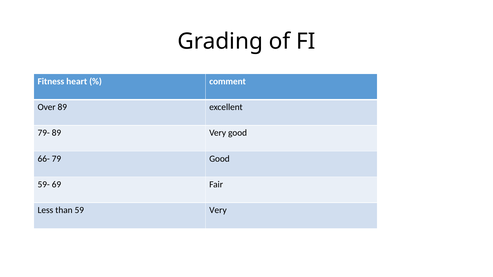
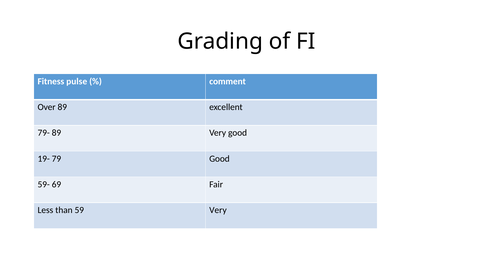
heart: heart -> pulse
66-: 66- -> 19-
